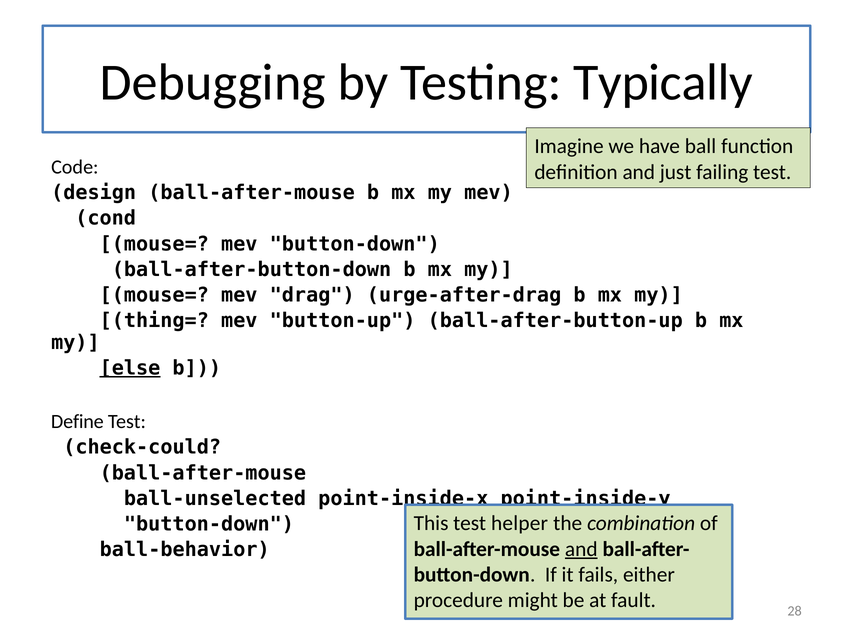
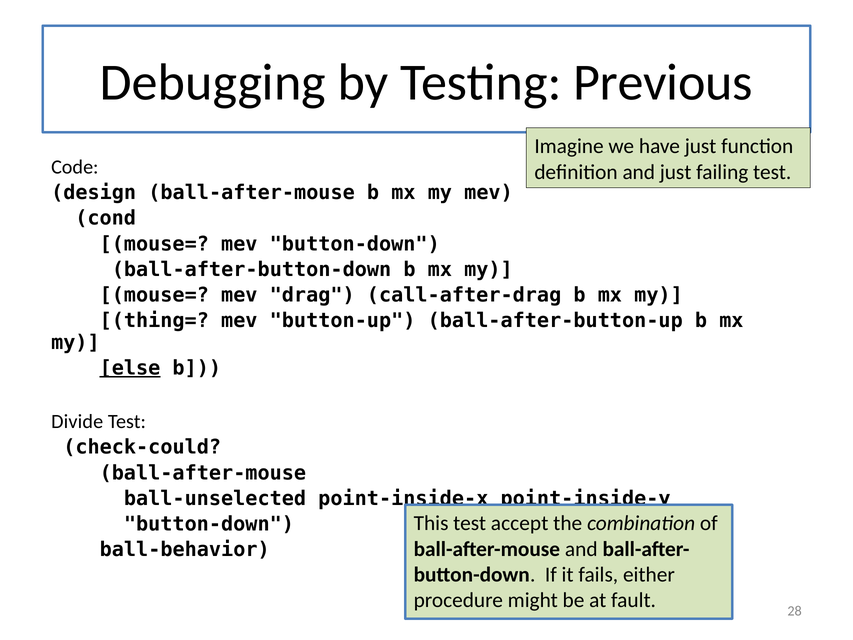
Typically: Typically -> Previous
have ball: ball -> just
urge-after-drag: urge-after-drag -> call-after-drag
Define: Define -> Divide
helper: helper -> accept
and at (581, 549) underline: present -> none
